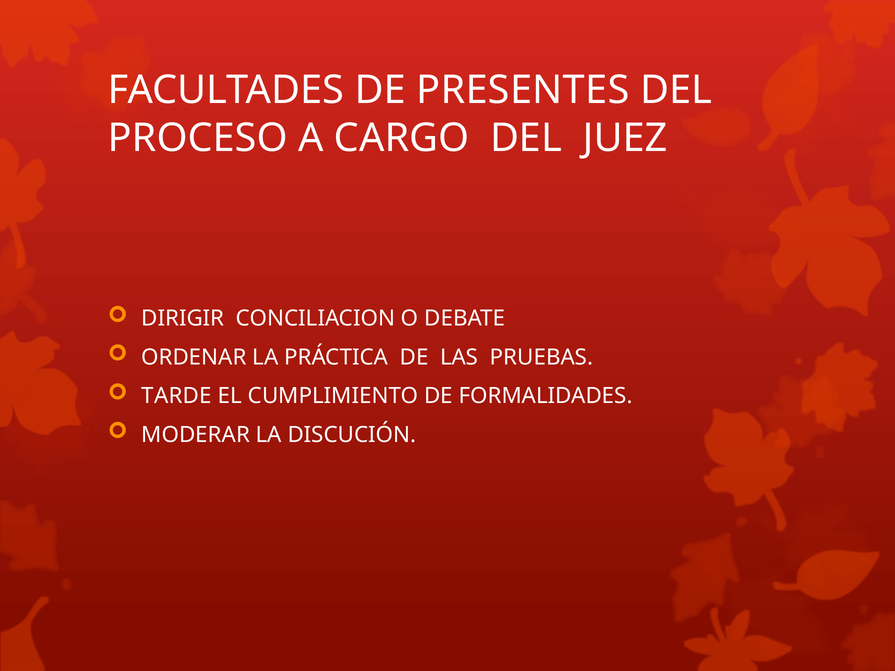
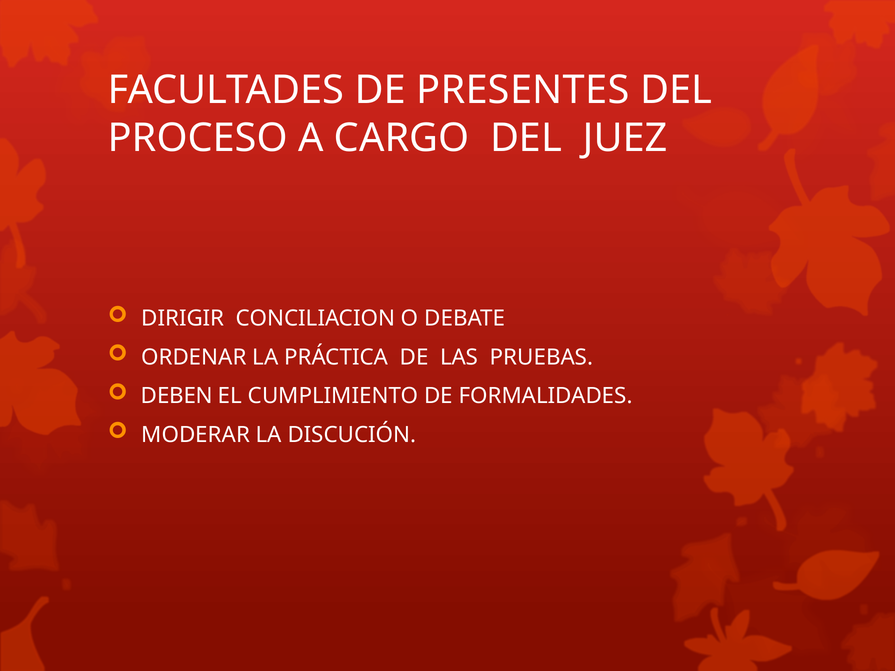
TARDE: TARDE -> DEBEN
